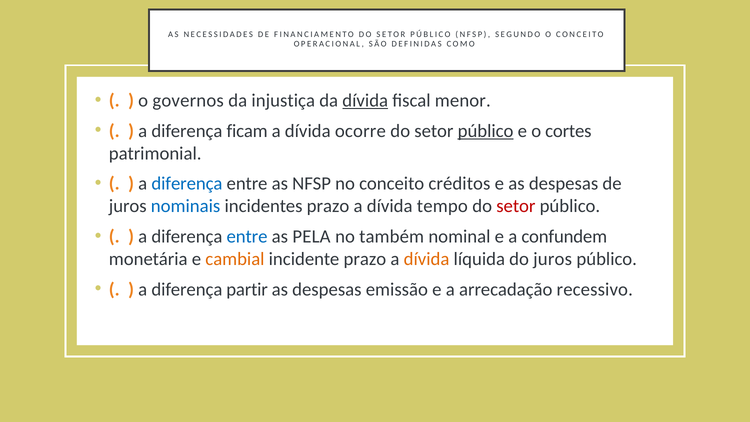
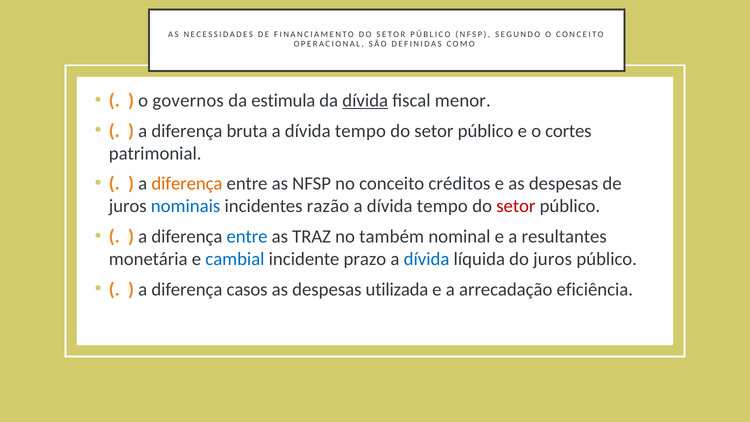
injustiça: injustiça -> estimula
ficam: ficam -> bruta
ocorre at (360, 131): ocorre -> tempo
público at (486, 131) underline: present -> none
diferença at (187, 184) colour: blue -> orange
incidentes prazo: prazo -> razão
PELA: PELA -> TRAZ
confundem: confundem -> resultantes
cambial colour: orange -> blue
dívida at (427, 259) colour: orange -> blue
partir: partir -> casos
emissão: emissão -> utilizada
recessivo: recessivo -> eficiência
